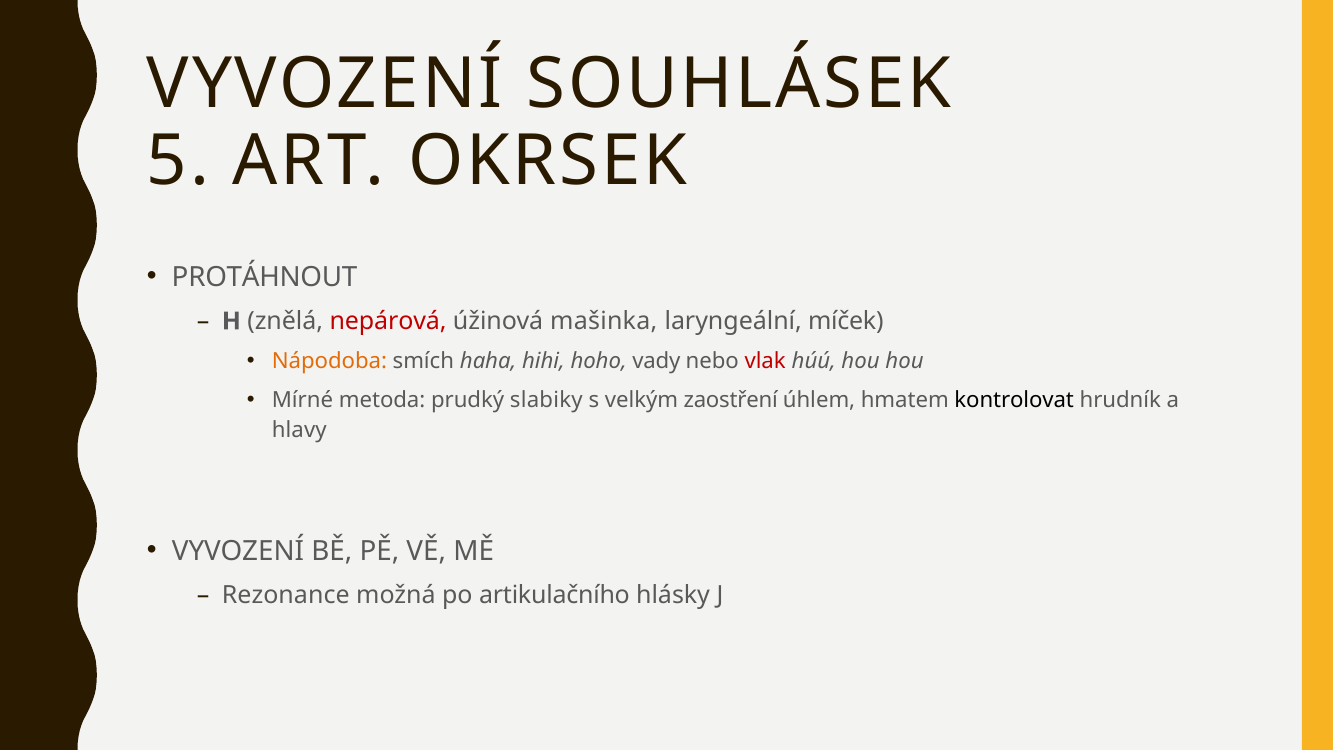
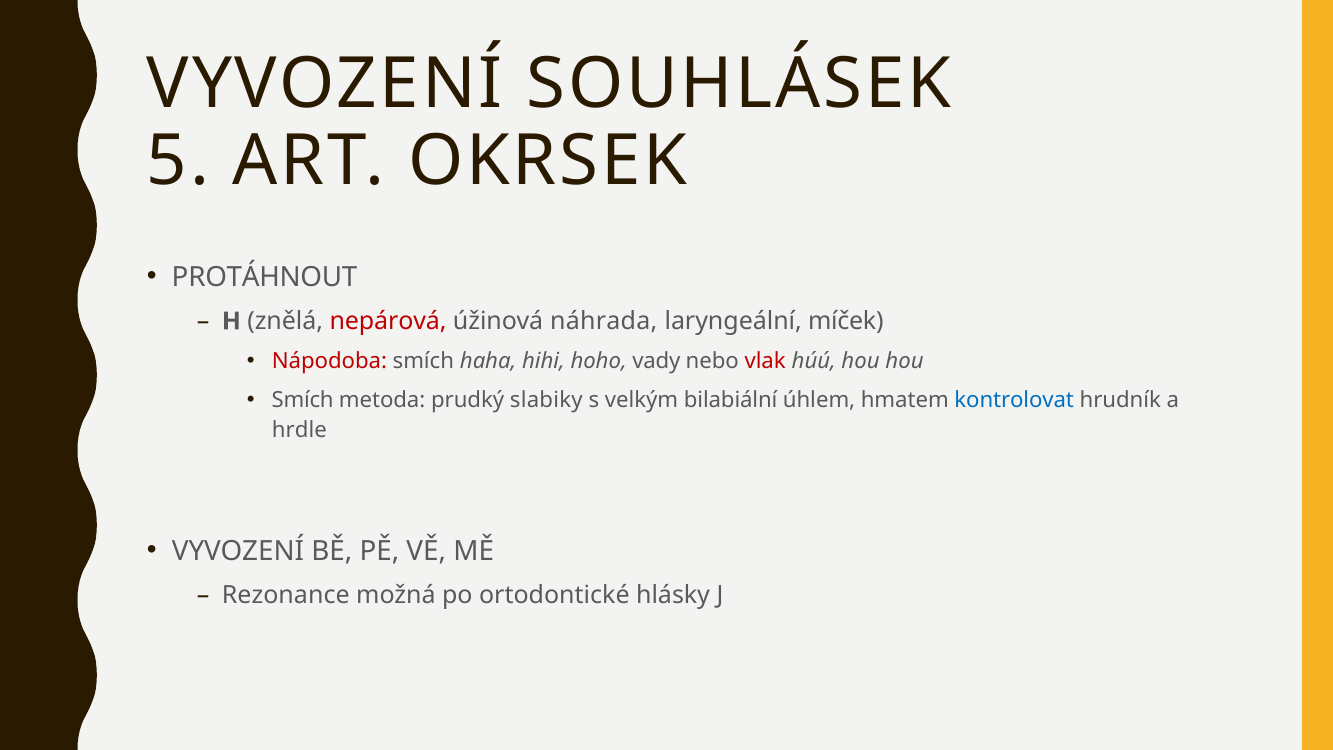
mašinka: mašinka -> náhrada
Nápodoba colour: orange -> red
Mírné at (303, 401): Mírné -> Smích
zaostření: zaostření -> bilabiální
kontrolovat colour: black -> blue
hlavy: hlavy -> hrdle
artikulačního: artikulačního -> ortodontické
